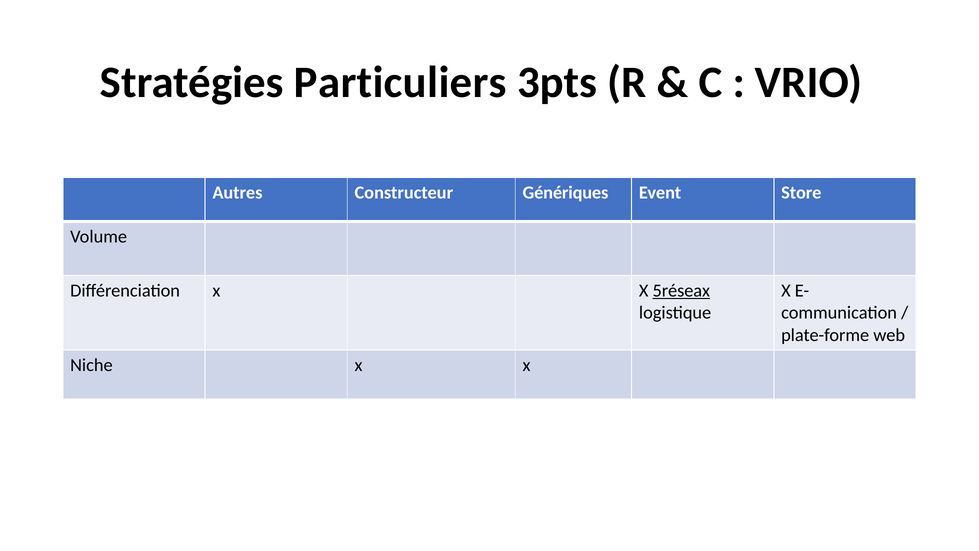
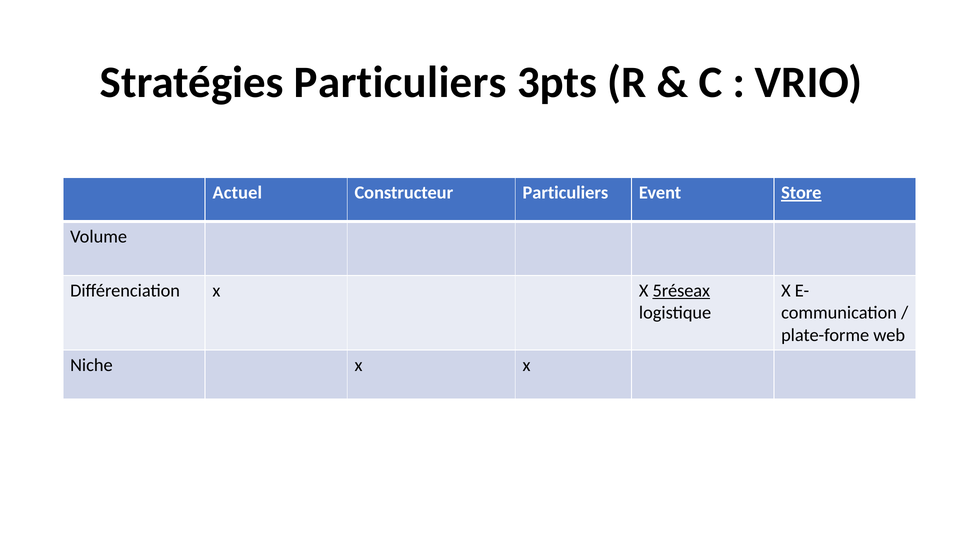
Autres: Autres -> Actuel
Constructeur Génériques: Génériques -> Particuliers
Store underline: none -> present
